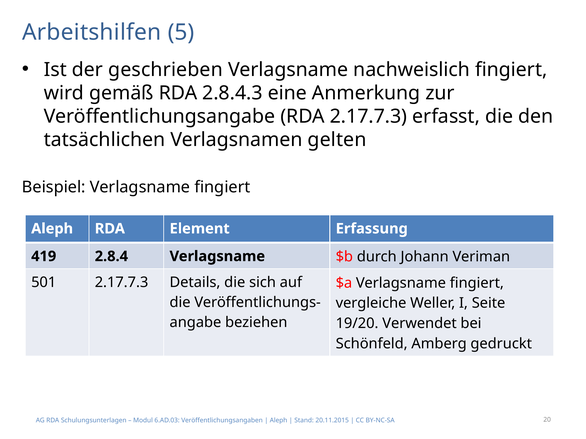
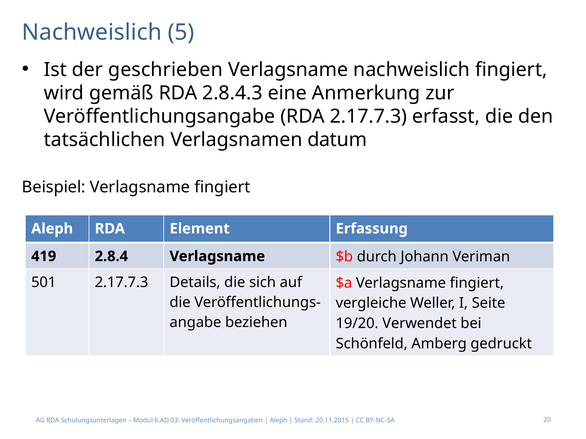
Arbeitshilfen at (92, 32): Arbeitshilfen -> Nachweislich
gelten: gelten -> datum
